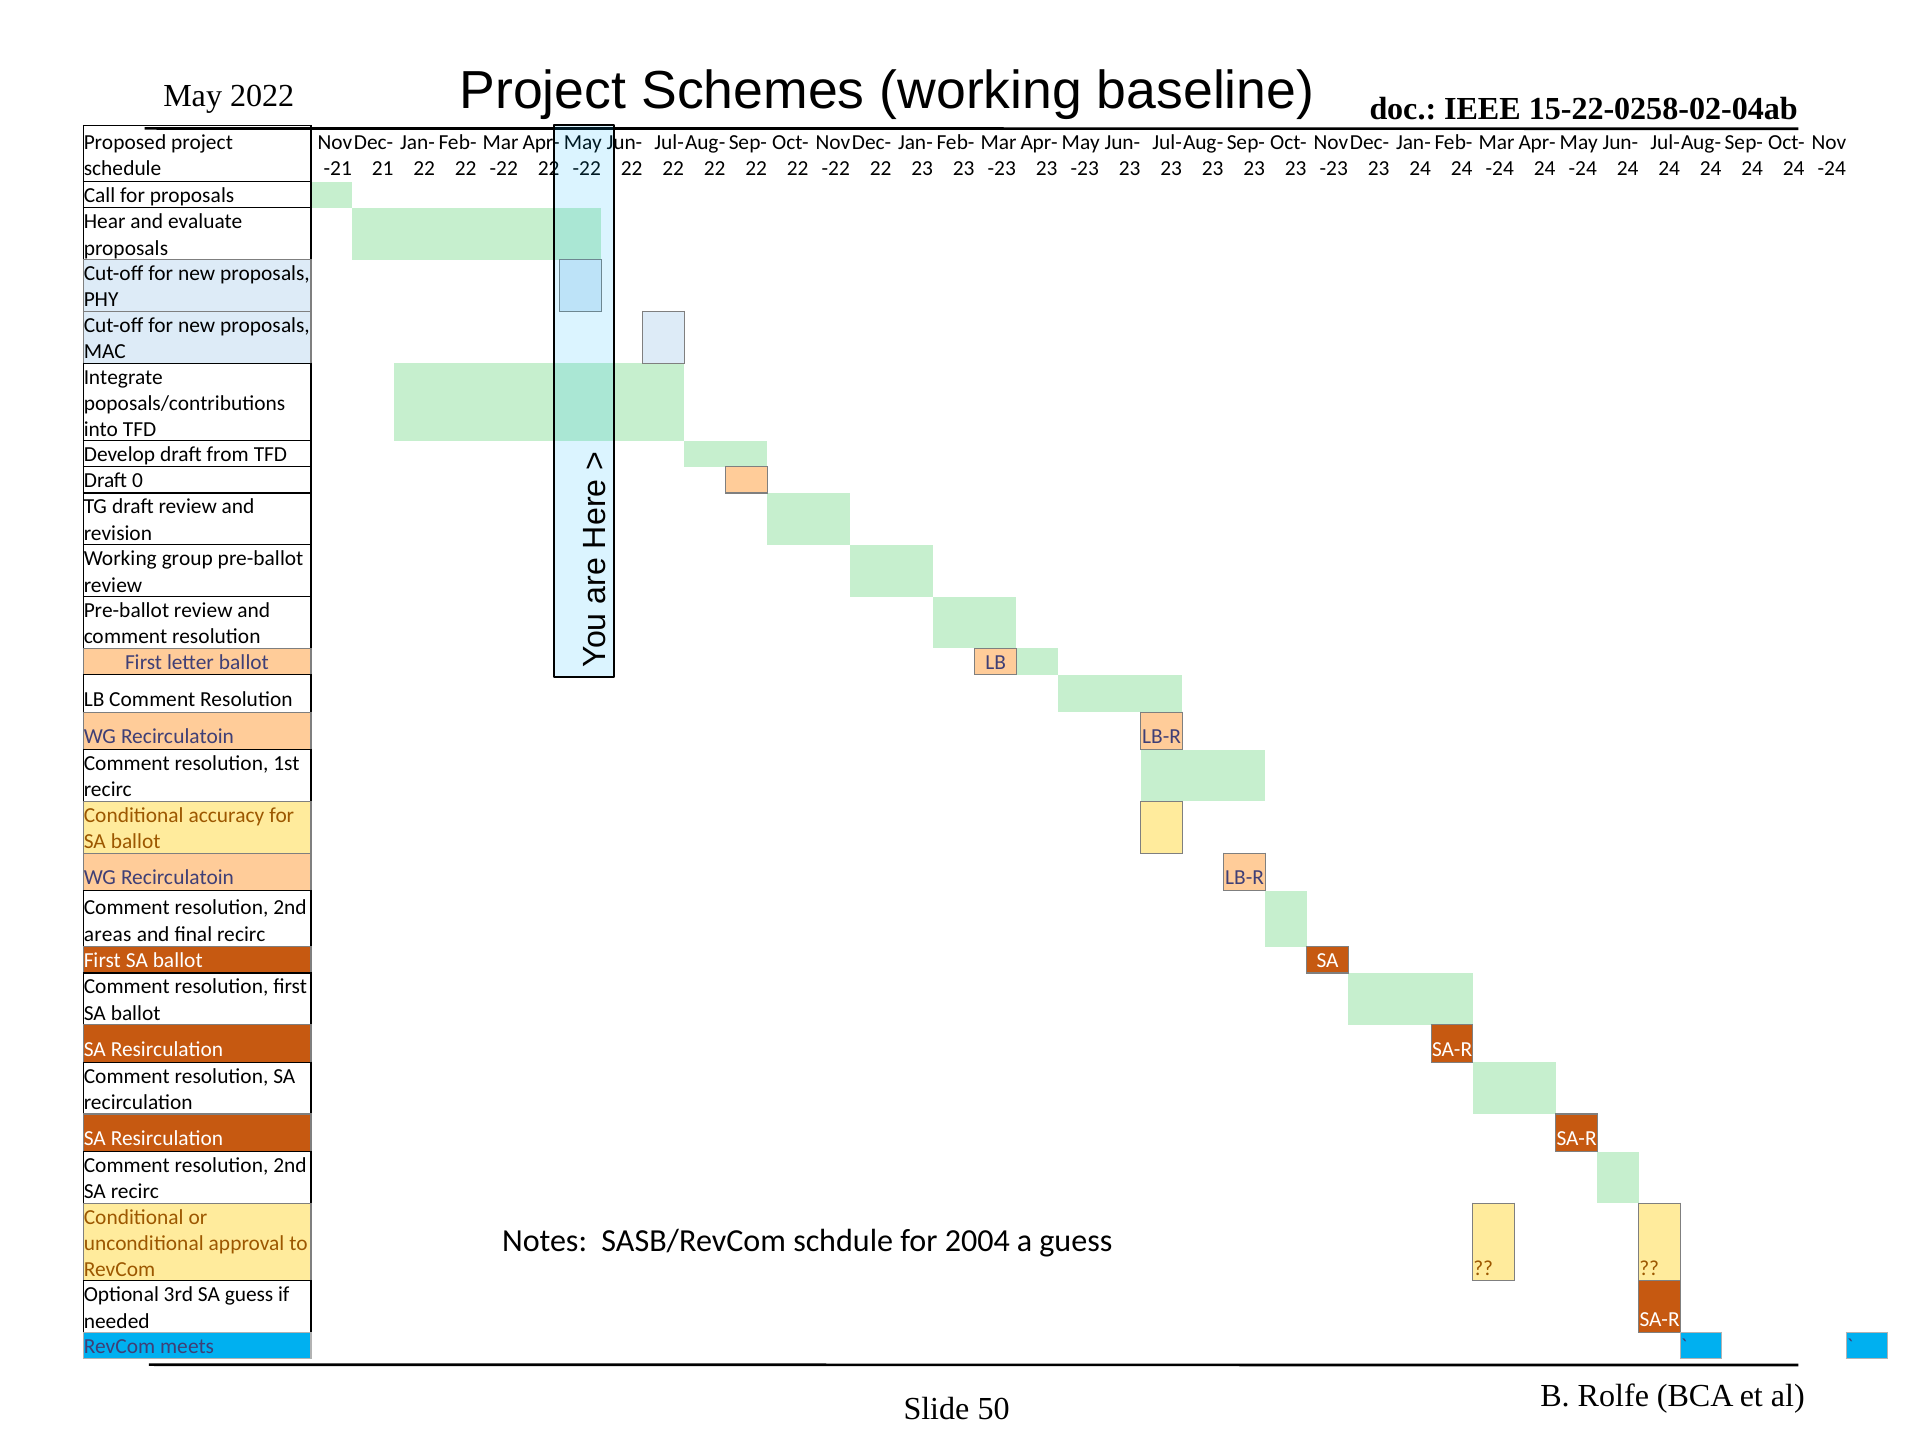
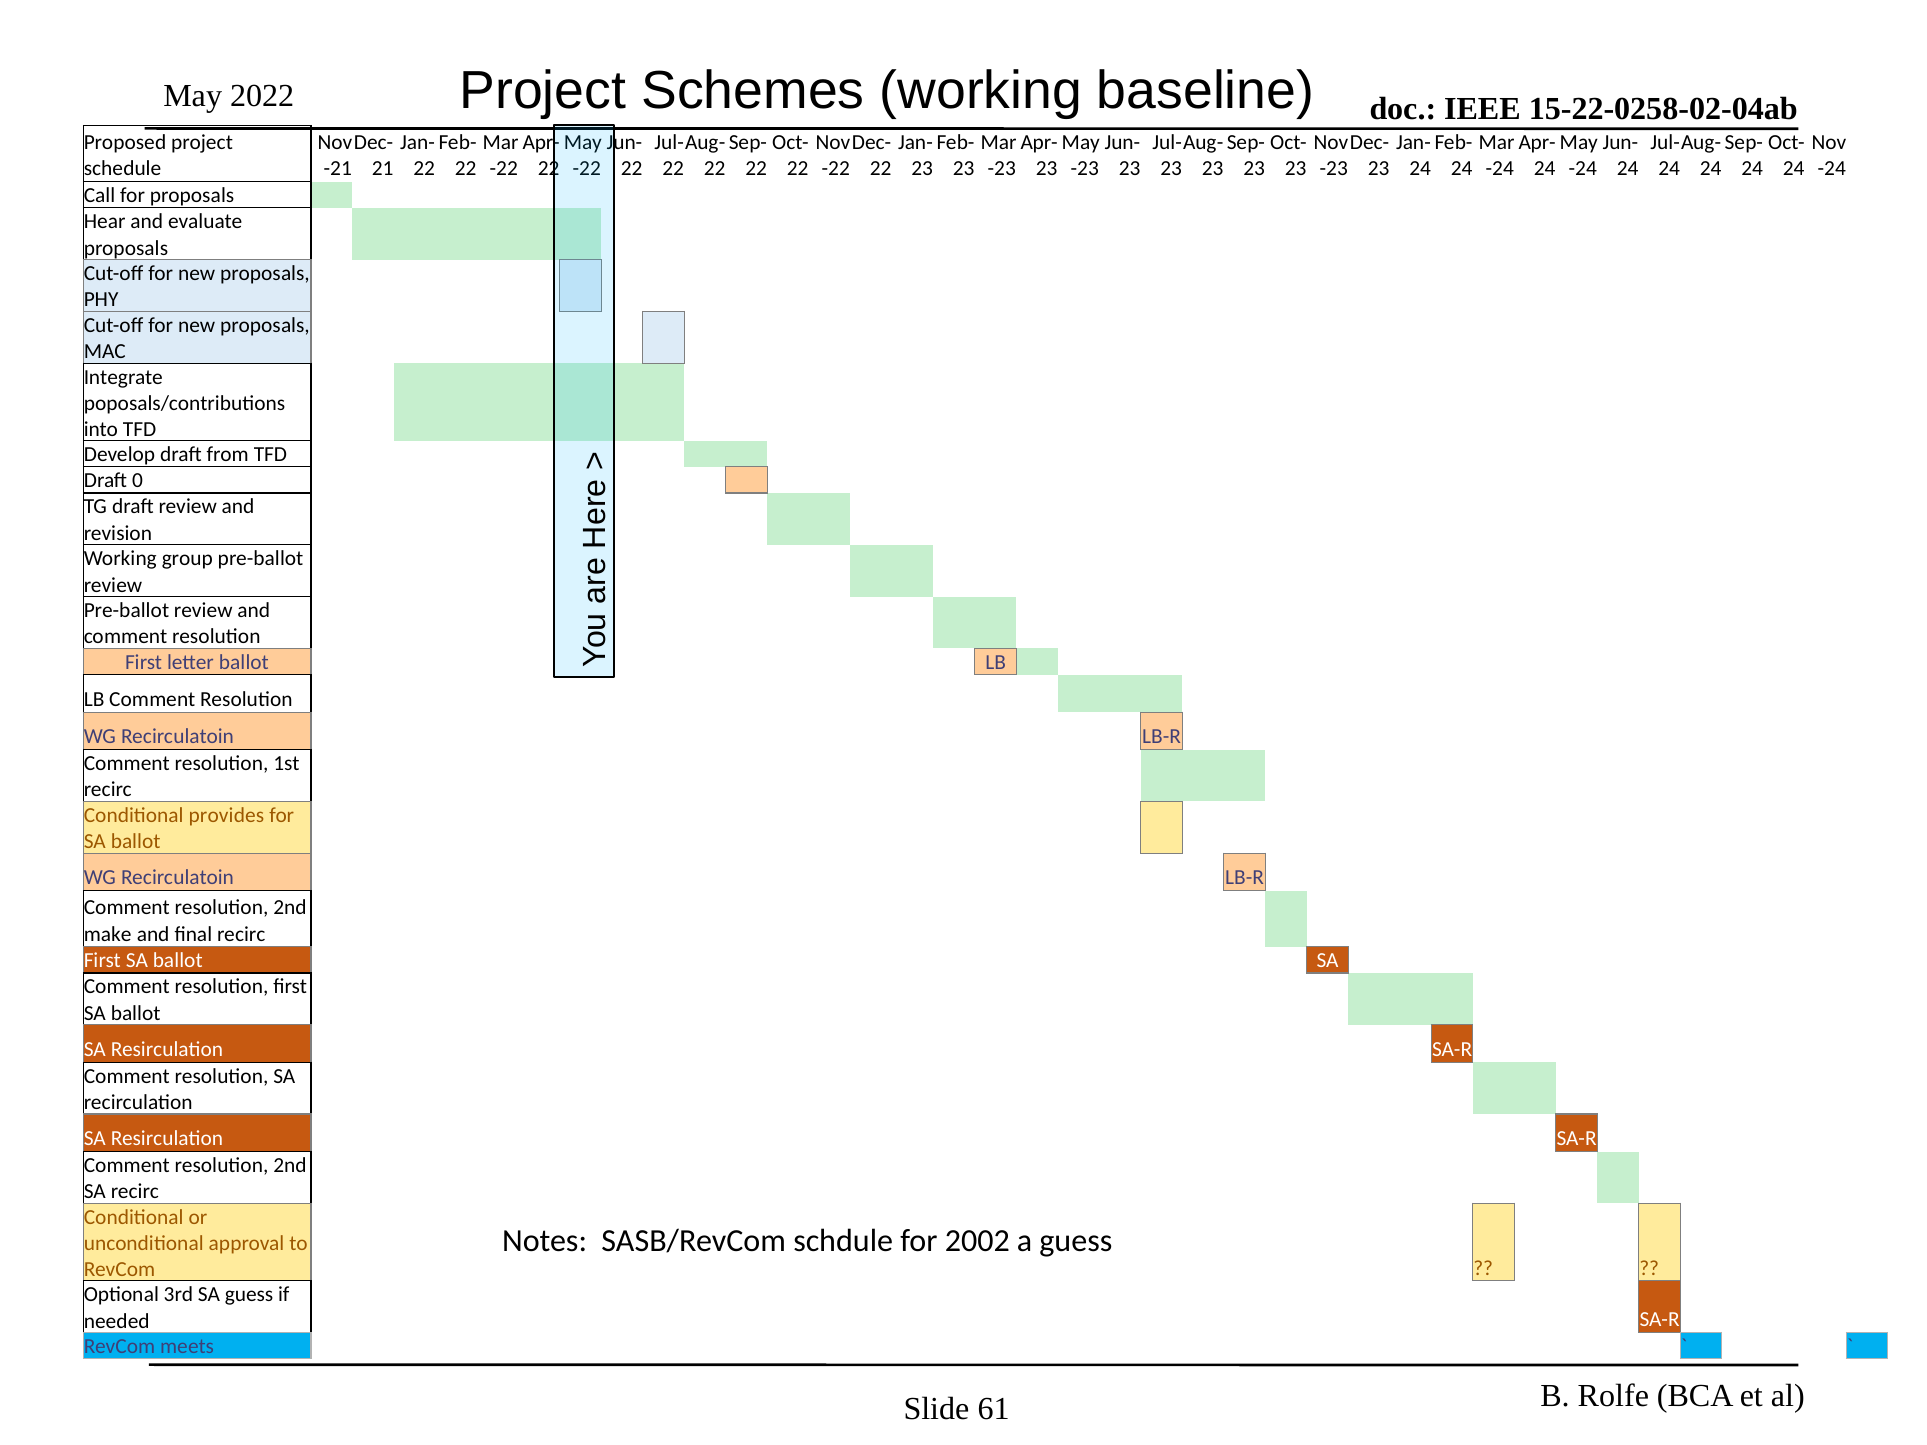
accuracy: accuracy -> provides
areas: areas -> make
2004: 2004 -> 2002
50: 50 -> 61
